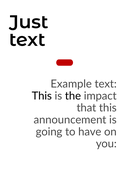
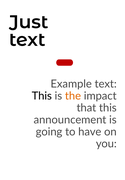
the colour: black -> orange
